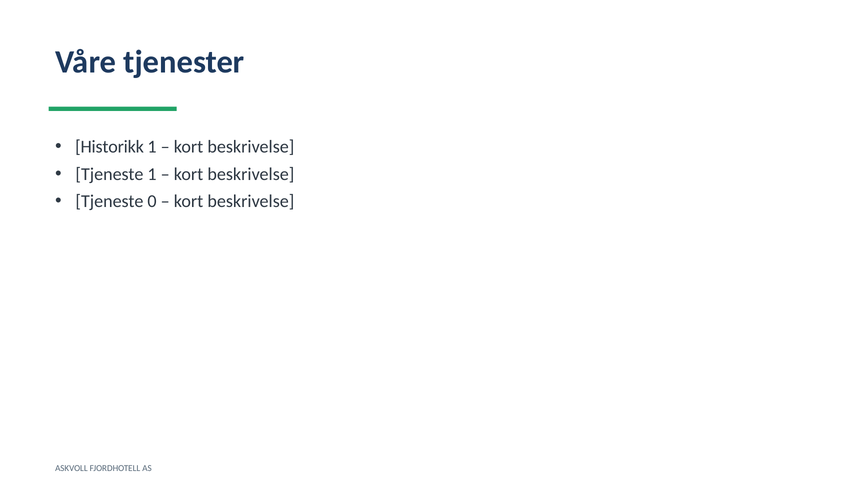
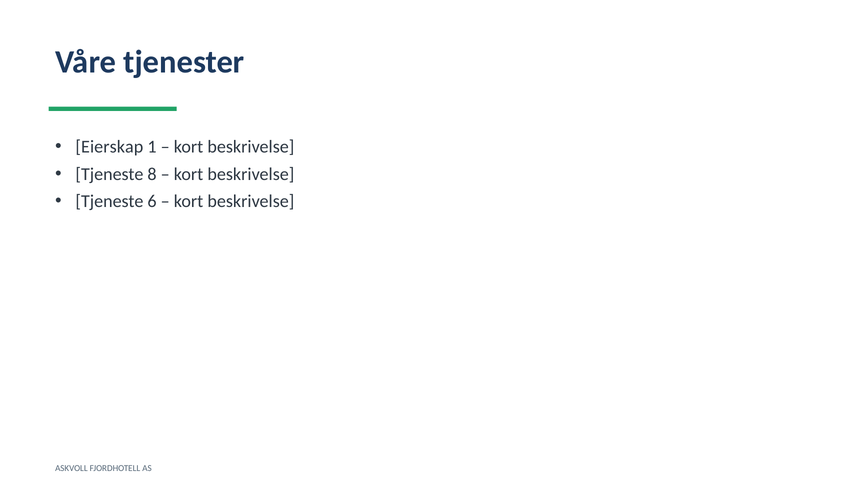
Historikk: Historikk -> Eierskap
Tjeneste 1: 1 -> 8
0: 0 -> 6
